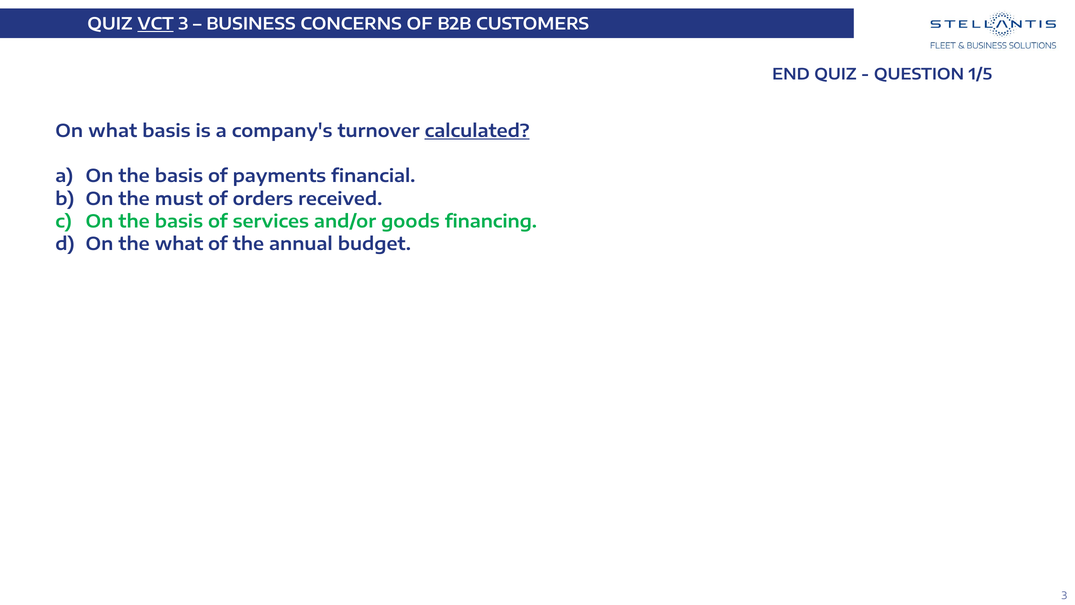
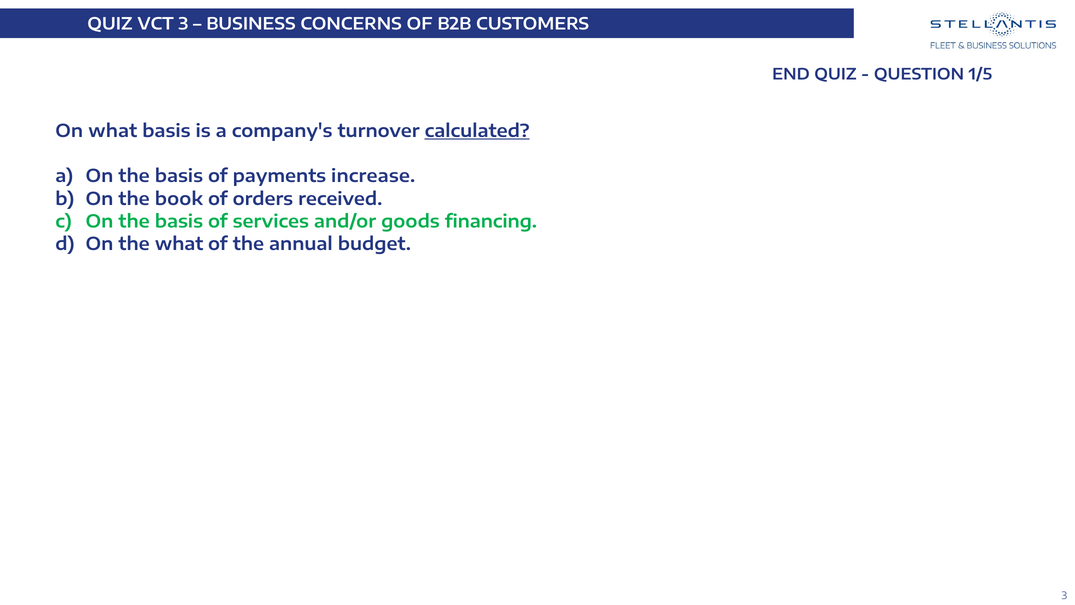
VCT underline: present -> none
financial: financial -> increase
must: must -> book
